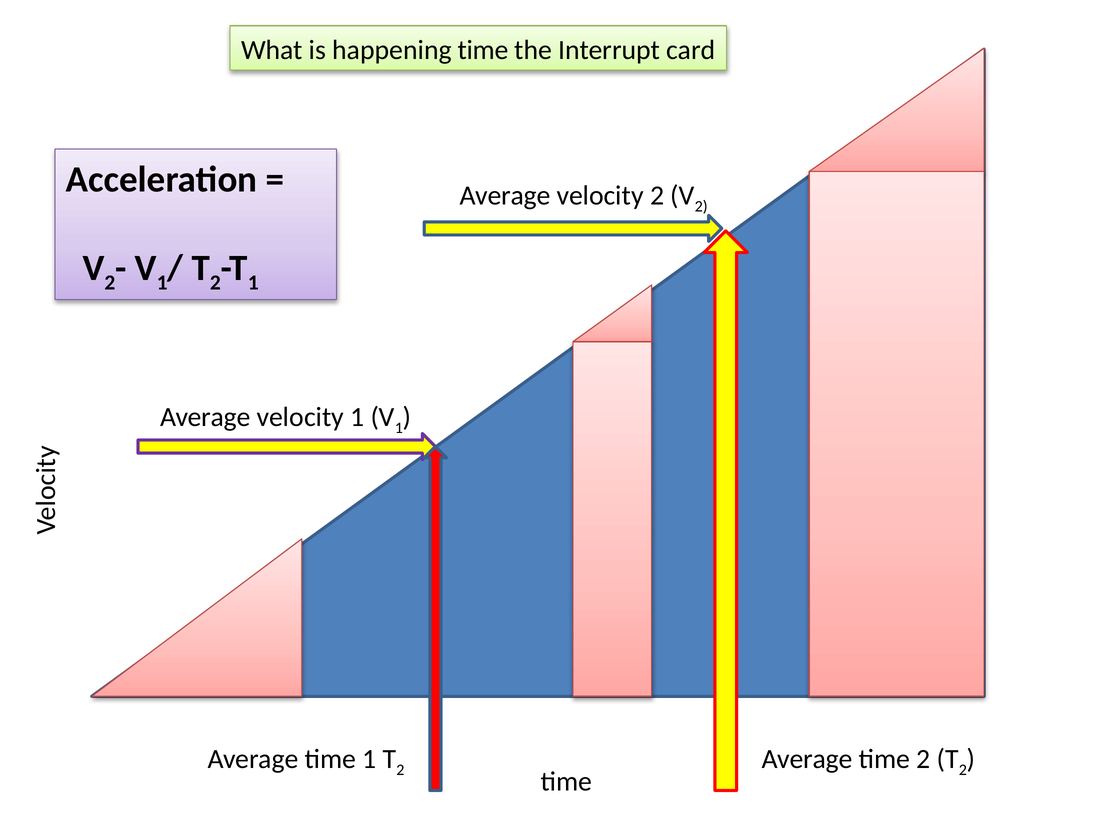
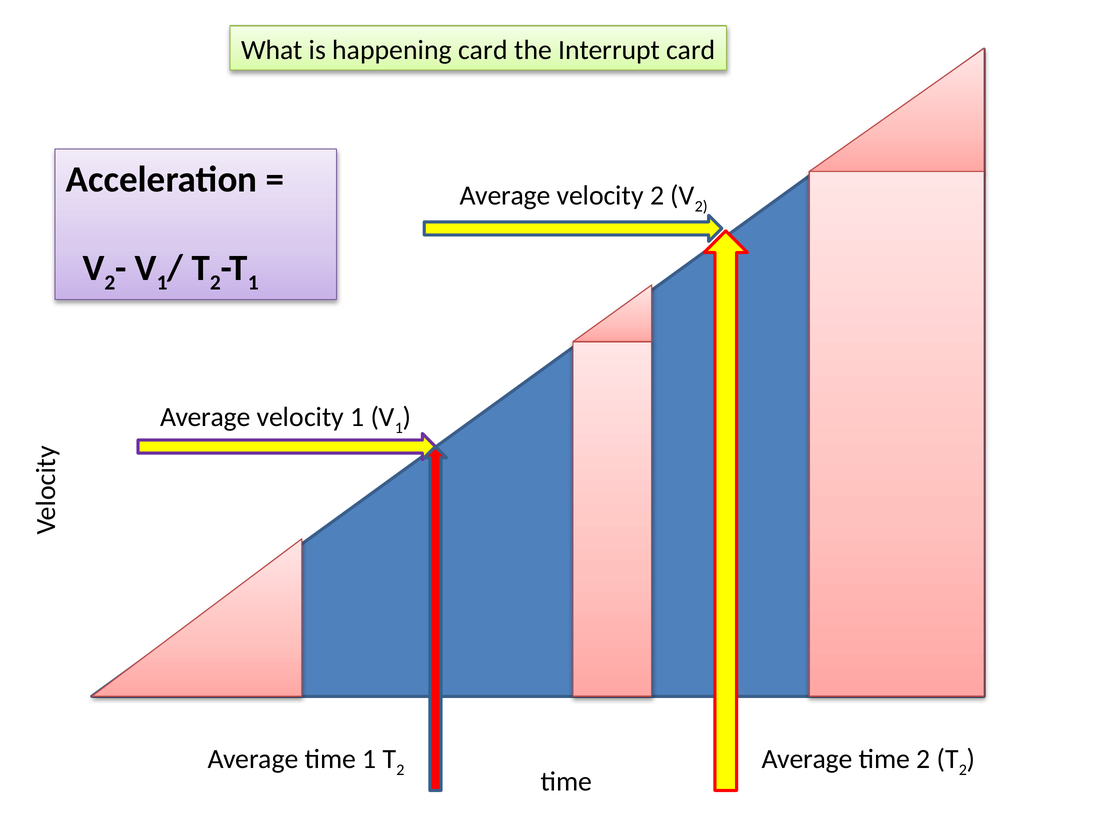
happening time: time -> card
